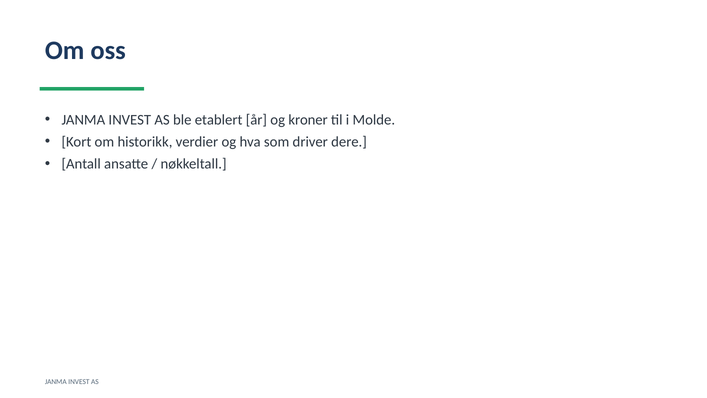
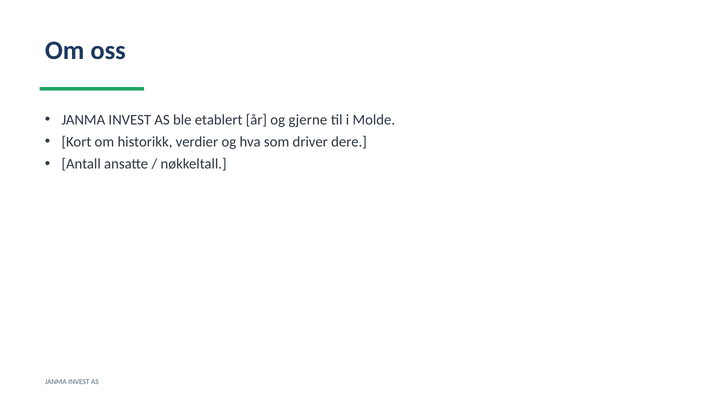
kroner: kroner -> gjerne
